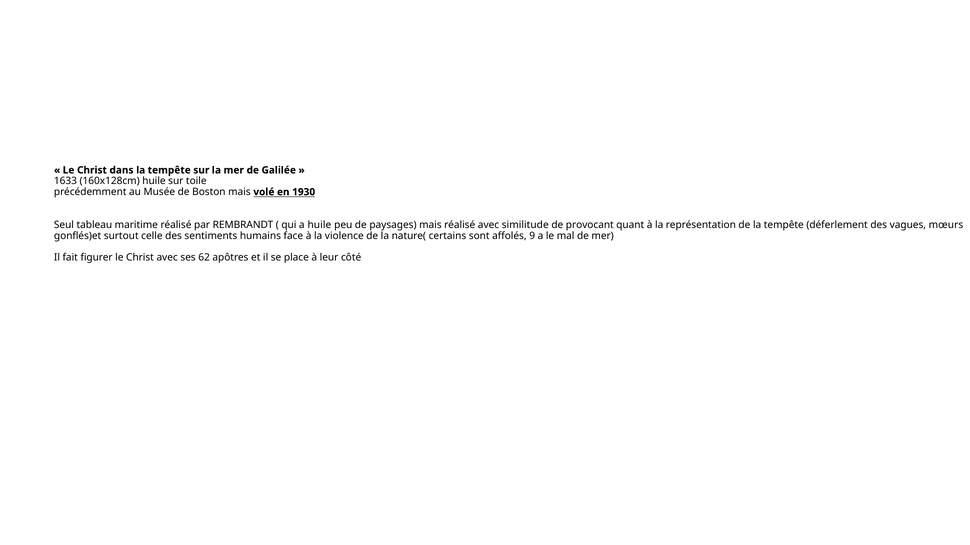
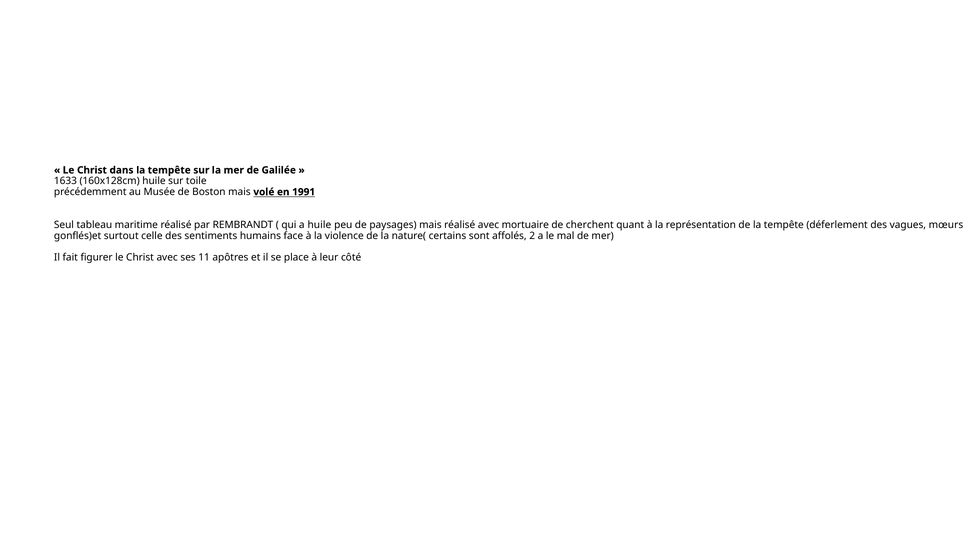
1930: 1930 -> 1991
similitude: similitude -> mortuaire
provocant: provocant -> cherchent
9: 9 -> 2
62: 62 -> 11
